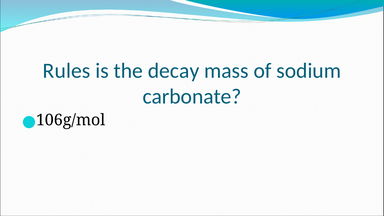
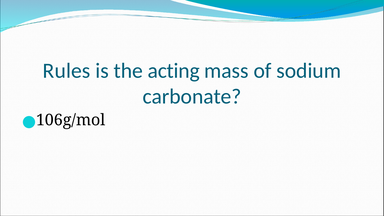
decay: decay -> acting
